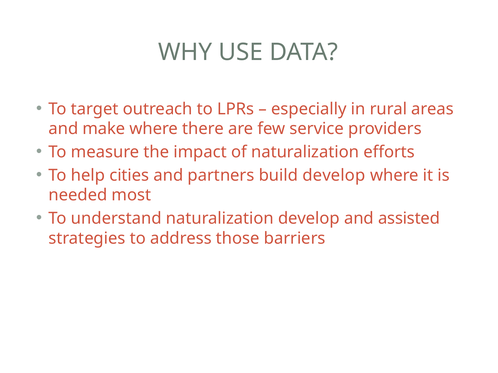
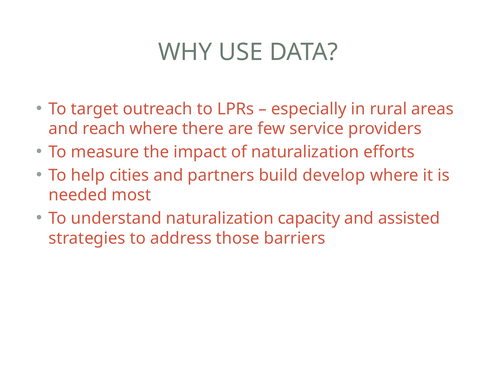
make: make -> reach
naturalization develop: develop -> capacity
